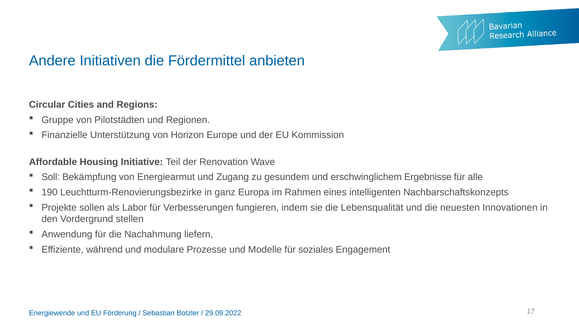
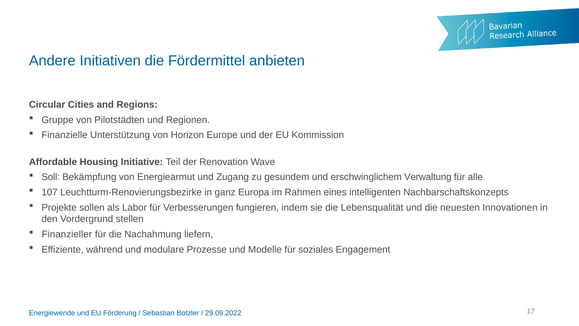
Ergebnisse: Ergebnisse -> Verwaltung
190: 190 -> 107
Anwendung: Anwendung -> Finanzieller
